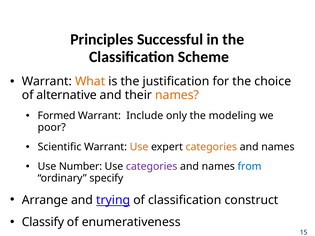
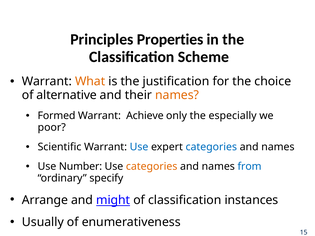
Successful: Successful -> Properties
Include: Include -> Achieve
modeling: modeling -> especially
Use at (139, 147) colour: orange -> blue
categories at (211, 147) colour: orange -> blue
categories at (152, 167) colour: purple -> orange
trying: trying -> might
construct: construct -> instances
Classify: Classify -> Usually
